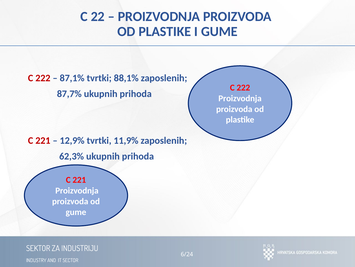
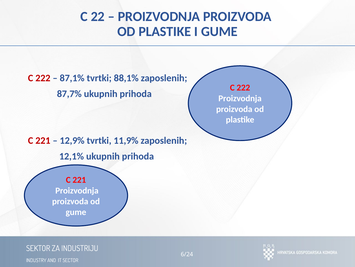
62,3%: 62,3% -> 12,1%
